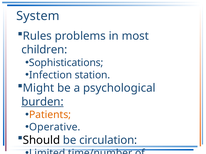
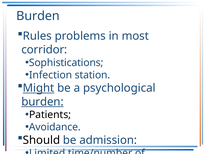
System at (38, 16): System -> Burden
children: children -> corridor
Might underline: none -> present
Patients colour: orange -> black
Operative: Operative -> Avoidance
circulation: circulation -> admission
